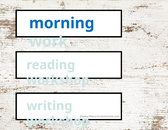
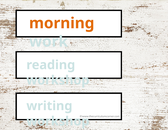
morning colour: blue -> orange
